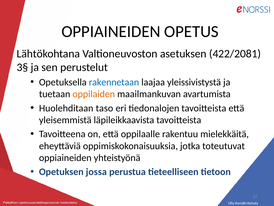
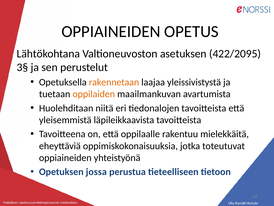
422/2081: 422/2081 -> 422/2095
rakennetaan colour: blue -> orange
taso: taso -> niitä
